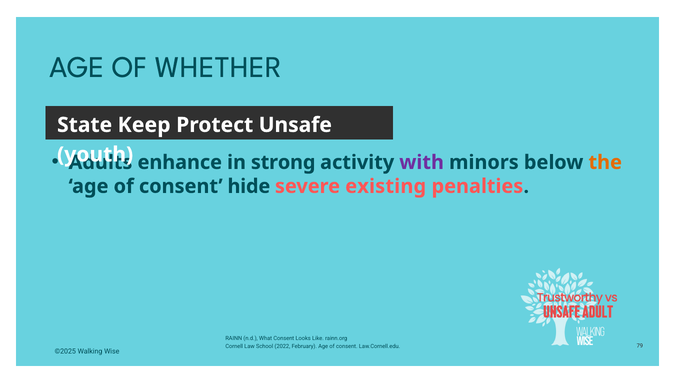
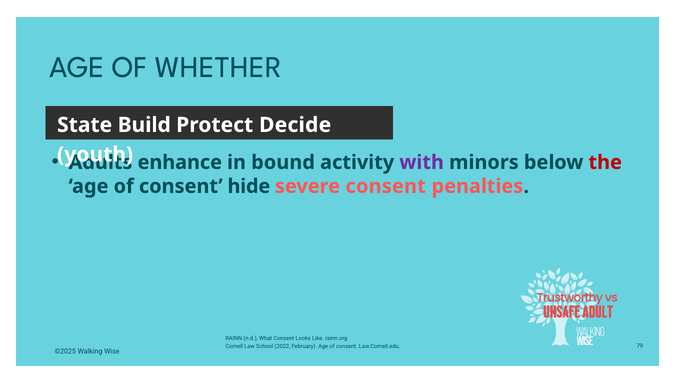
Keep: Keep -> Build
Unsafe: Unsafe -> Decide
strong: strong -> bound
the colour: orange -> red
severe existing: existing -> consent
